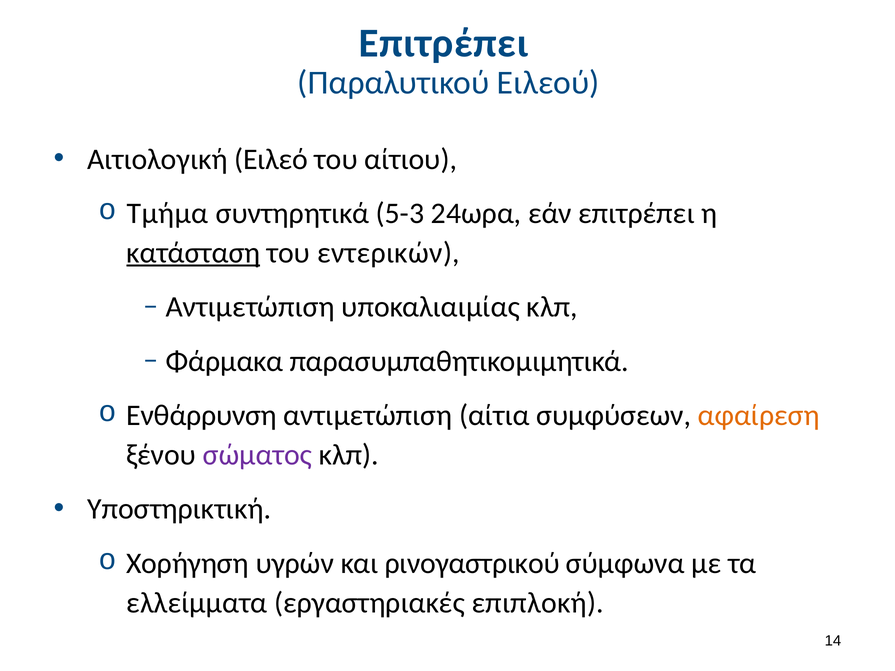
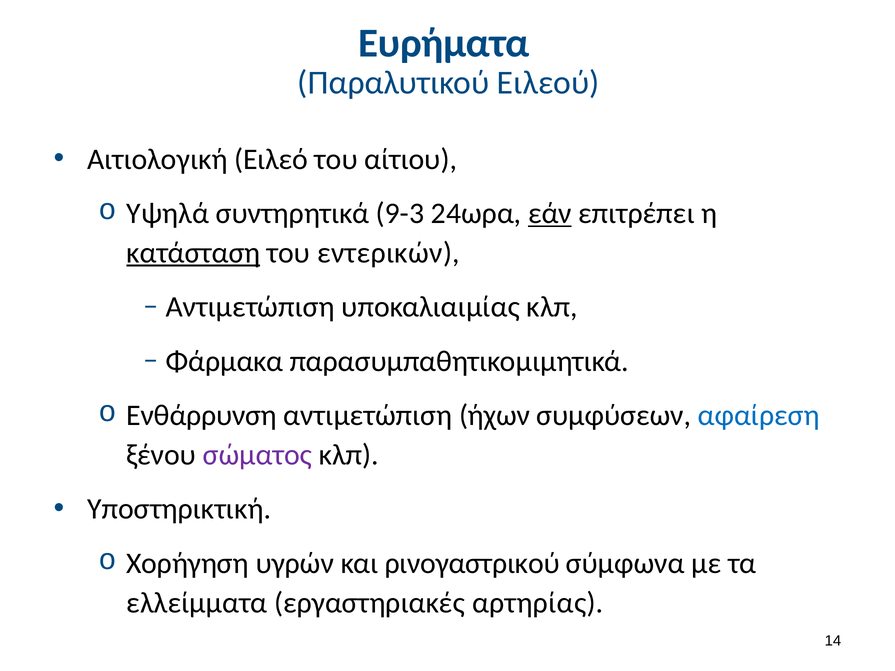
Επιτρέπει at (444, 43): Επιτρέπει -> Ευρήματα
Τμήμα: Τμήμα -> Υψηλά
5-3: 5-3 -> 9-3
εάν underline: none -> present
αίτια: αίτια -> ήχων
αφαίρεση colour: orange -> blue
επιπλοκή: επιπλοκή -> αρτηρίας
